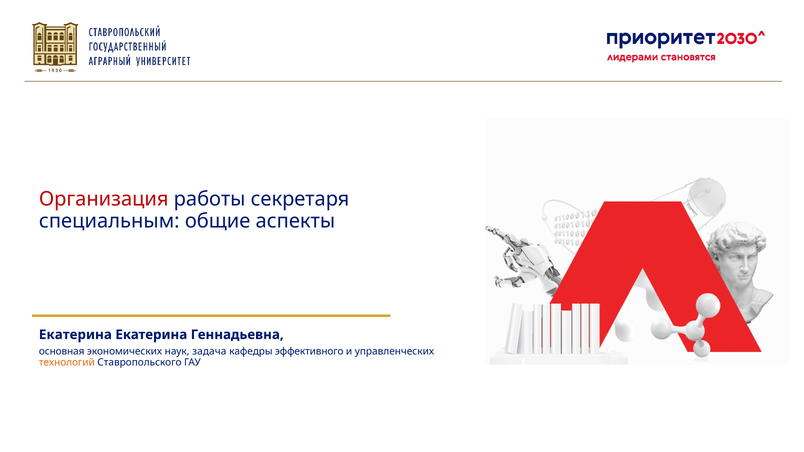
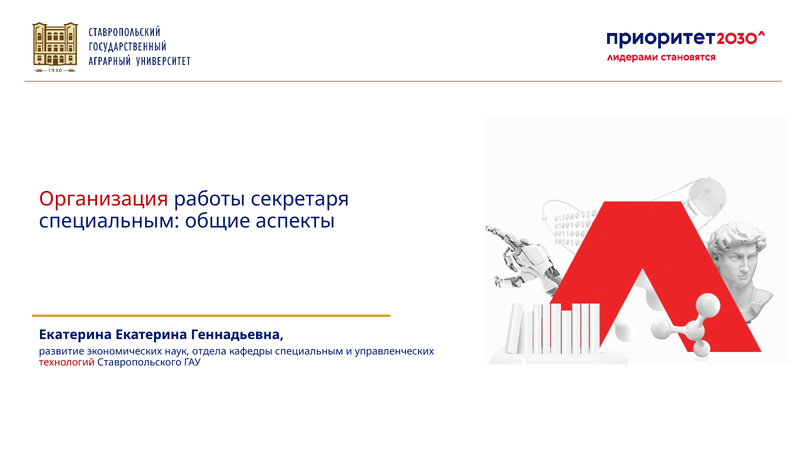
основная: основная -> развитие
задача: задача -> отдела
кафедры эффективного: эффективного -> специальным
технологий colour: orange -> red
